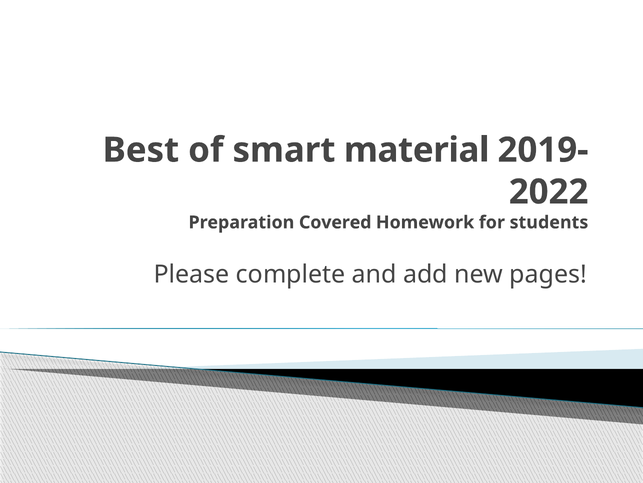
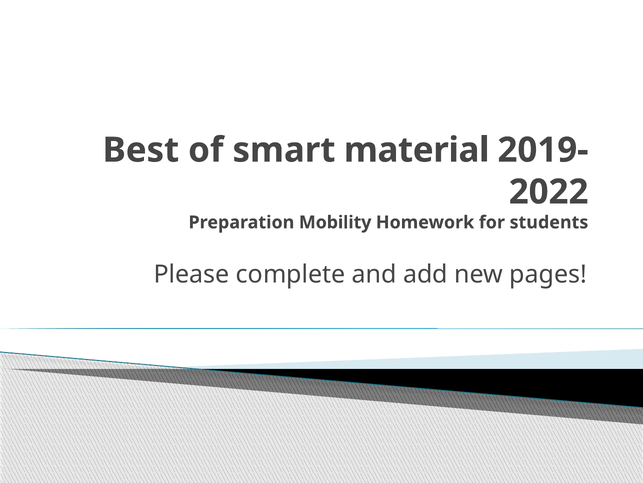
Covered: Covered -> Mobility
